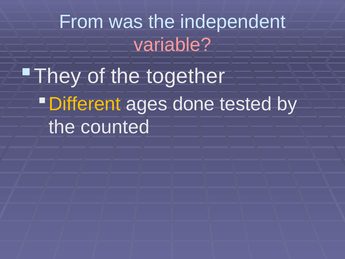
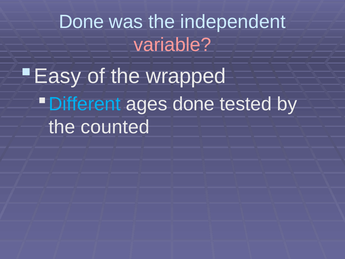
From at (81, 22): From -> Done
They: They -> Easy
together: together -> wrapped
Different colour: yellow -> light blue
